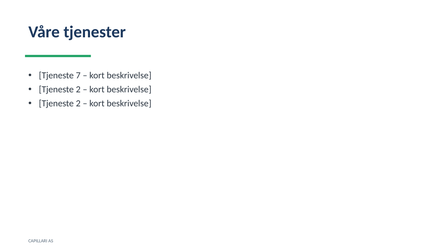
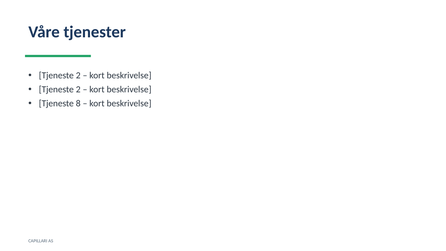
7 at (78, 76): 7 -> 2
2 at (78, 103): 2 -> 8
